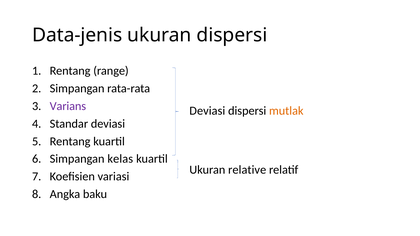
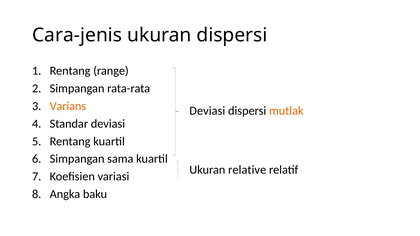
Data-jenis: Data-jenis -> Cara-jenis
Varians colour: purple -> orange
kelas: kelas -> sama
